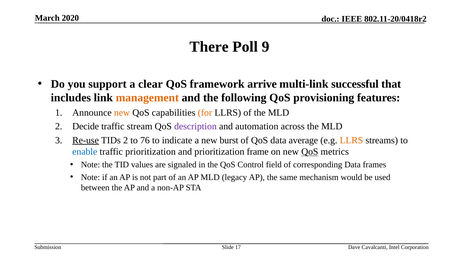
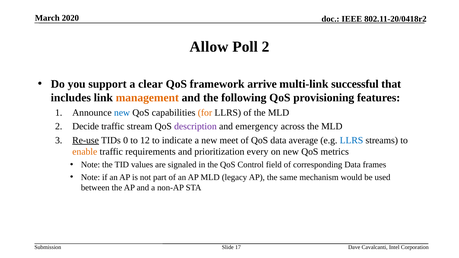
There: There -> Allow
Poll 9: 9 -> 2
new at (122, 113) colour: orange -> blue
automation: automation -> emergency
TIDs 2: 2 -> 0
76: 76 -> 12
burst: burst -> meet
LLRS at (351, 140) colour: orange -> blue
enable colour: blue -> orange
traffic prioritization: prioritization -> requirements
frame: frame -> every
QoS at (310, 152) underline: present -> none
